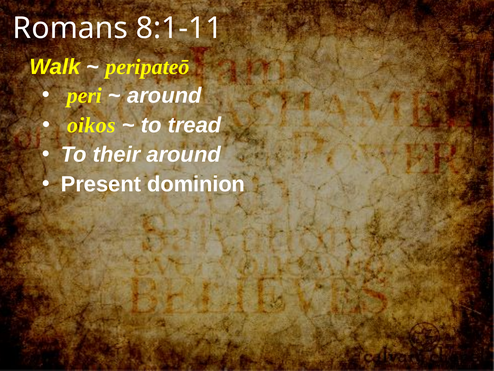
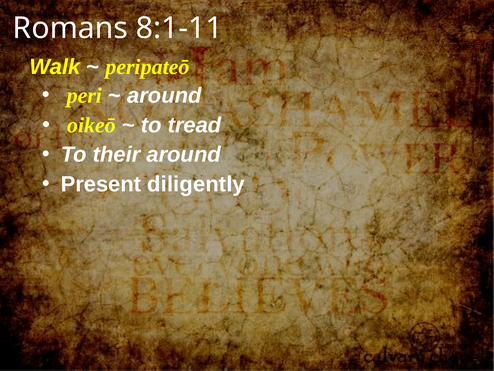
oikos: oikos -> oikeō
dominion: dominion -> diligently
